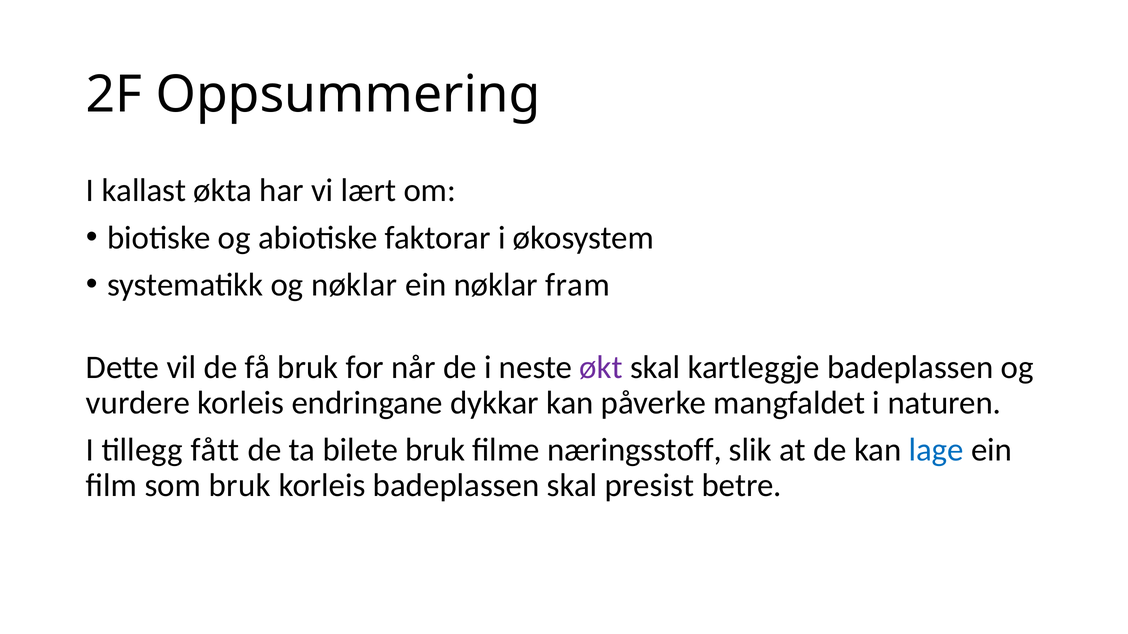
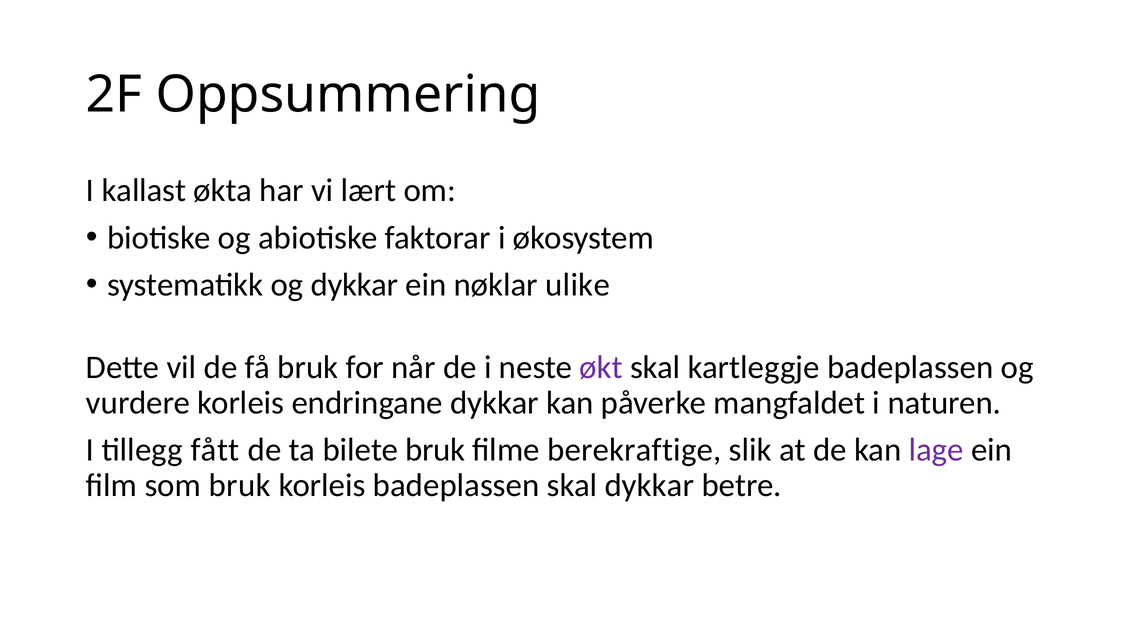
og nøklar: nøklar -> dykkar
fram: fram -> ulike
næringsstoff: næringsstoff -> berekraftige
lage colour: blue -> purple
skal presist: presist -> dykkar
